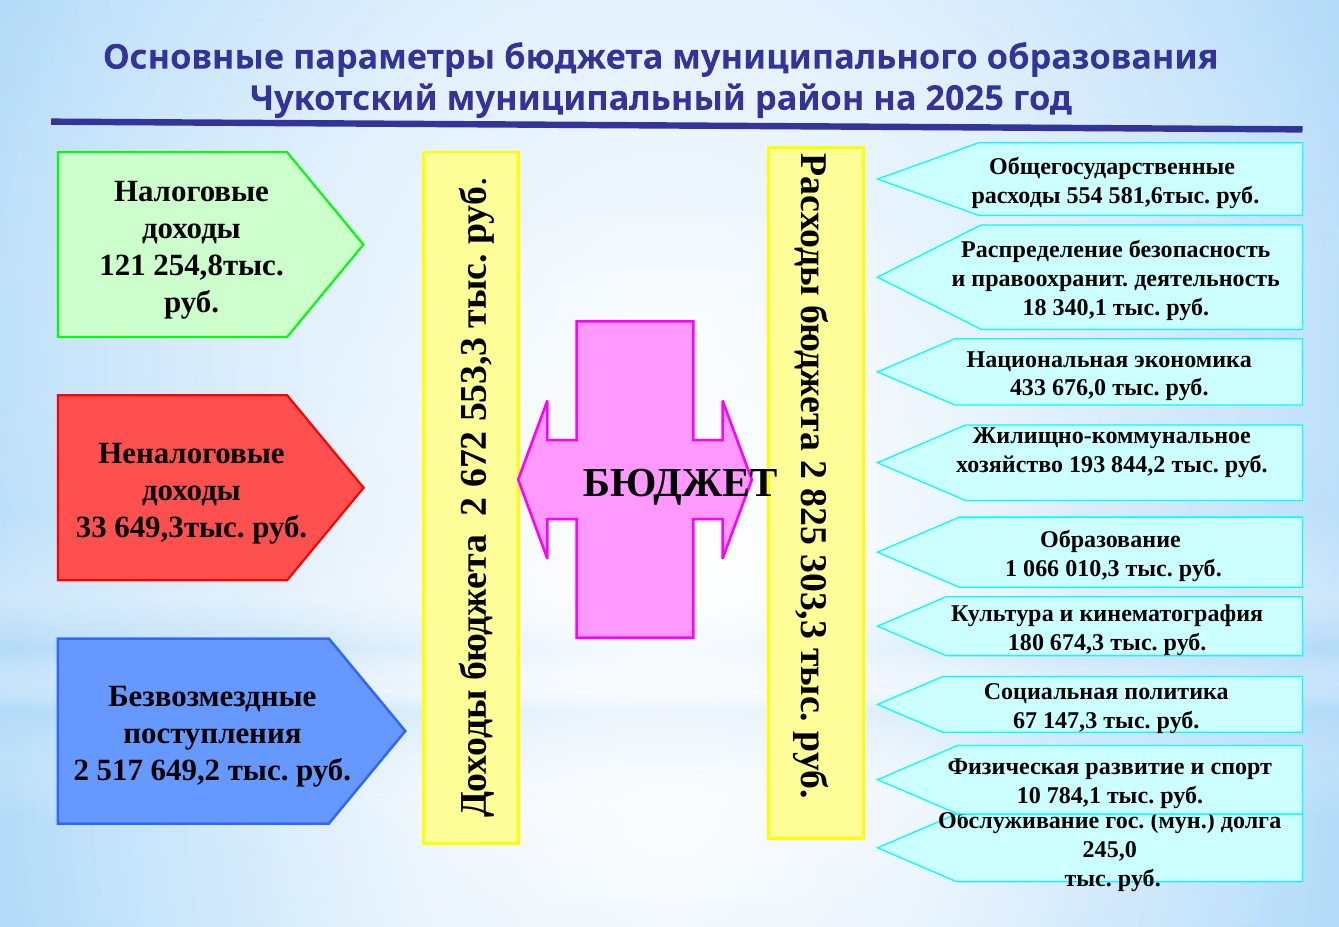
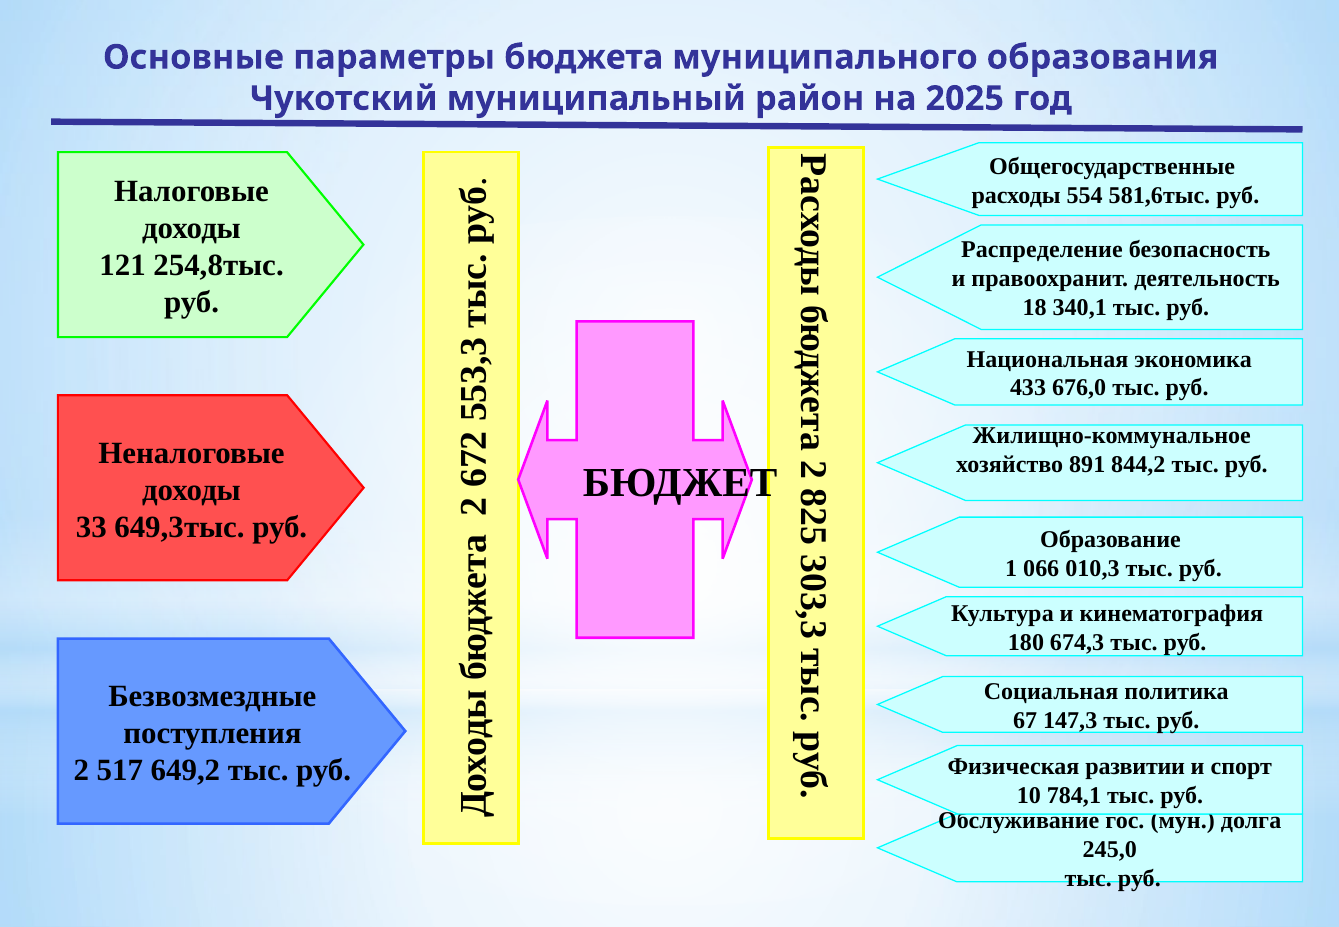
193: 193 -> 891
развитие: развитие -> развитии
